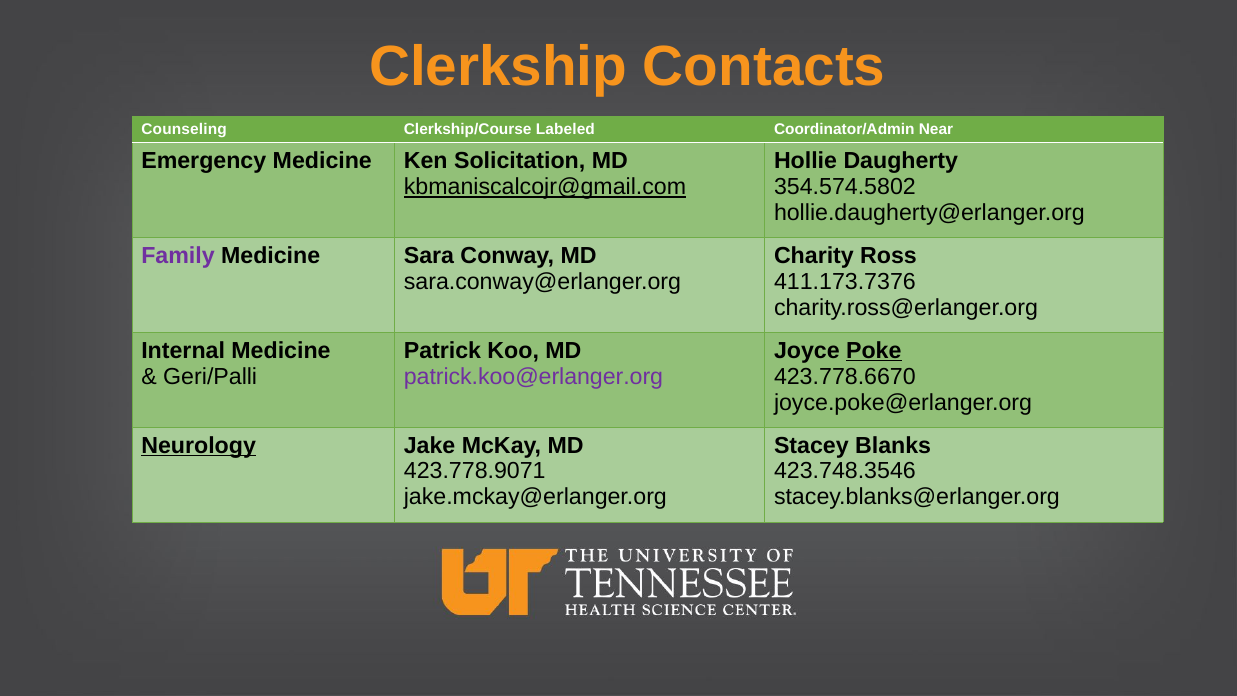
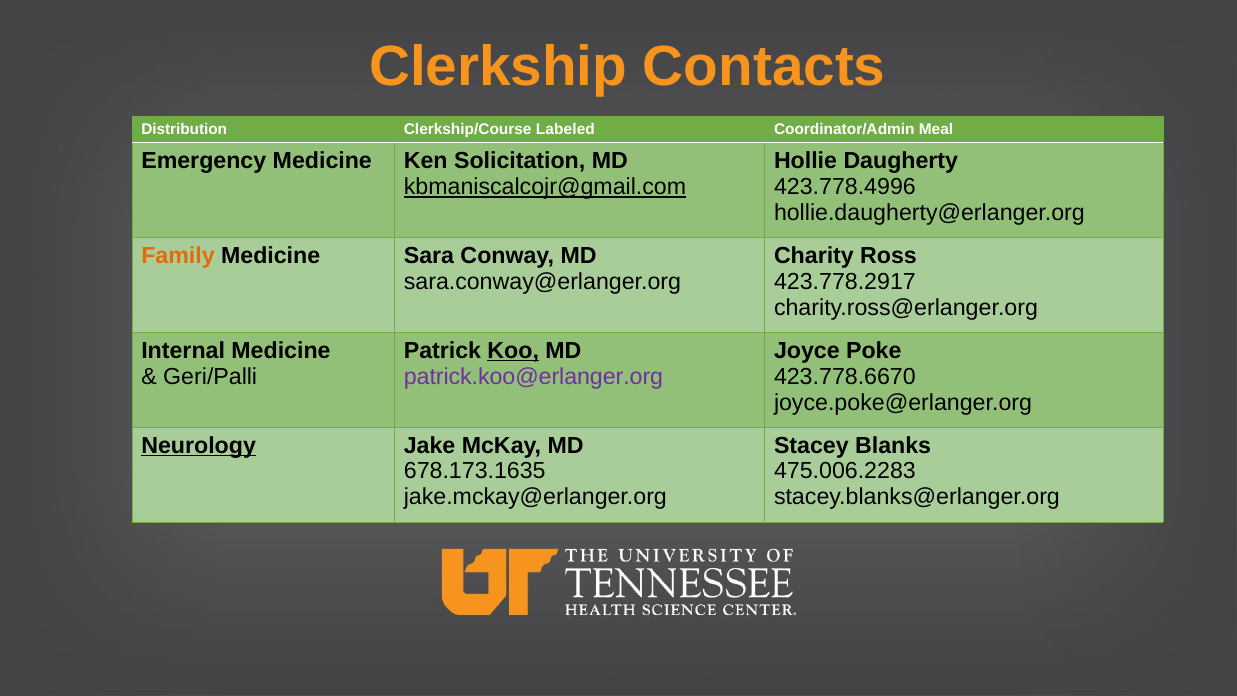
Counseling: Counseling -> Distribution
Near: Near -> Meal
354.574.5802: 354.574.5802 -> 423.778.4996
Family colour: purple -> orange
411.173.7376: 411.173.7376 -> 423.778.2917
Koo underline: none -> present
Poke underline: present -> none
423.778.9071: 423.778.9071 -> 678.173.1635
423.748.3546: 423.748.3546 -> 475.006.2283
